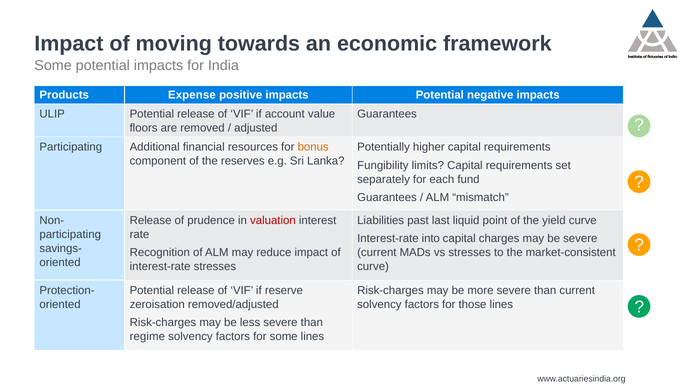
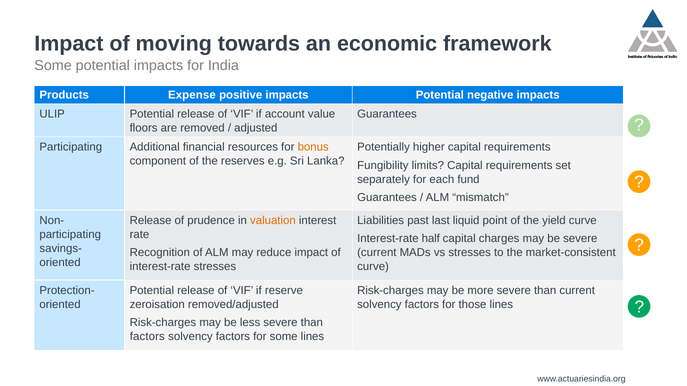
valuation colour: red -> orange
into: into -> half
regime at (147, 337): regime -> factors
